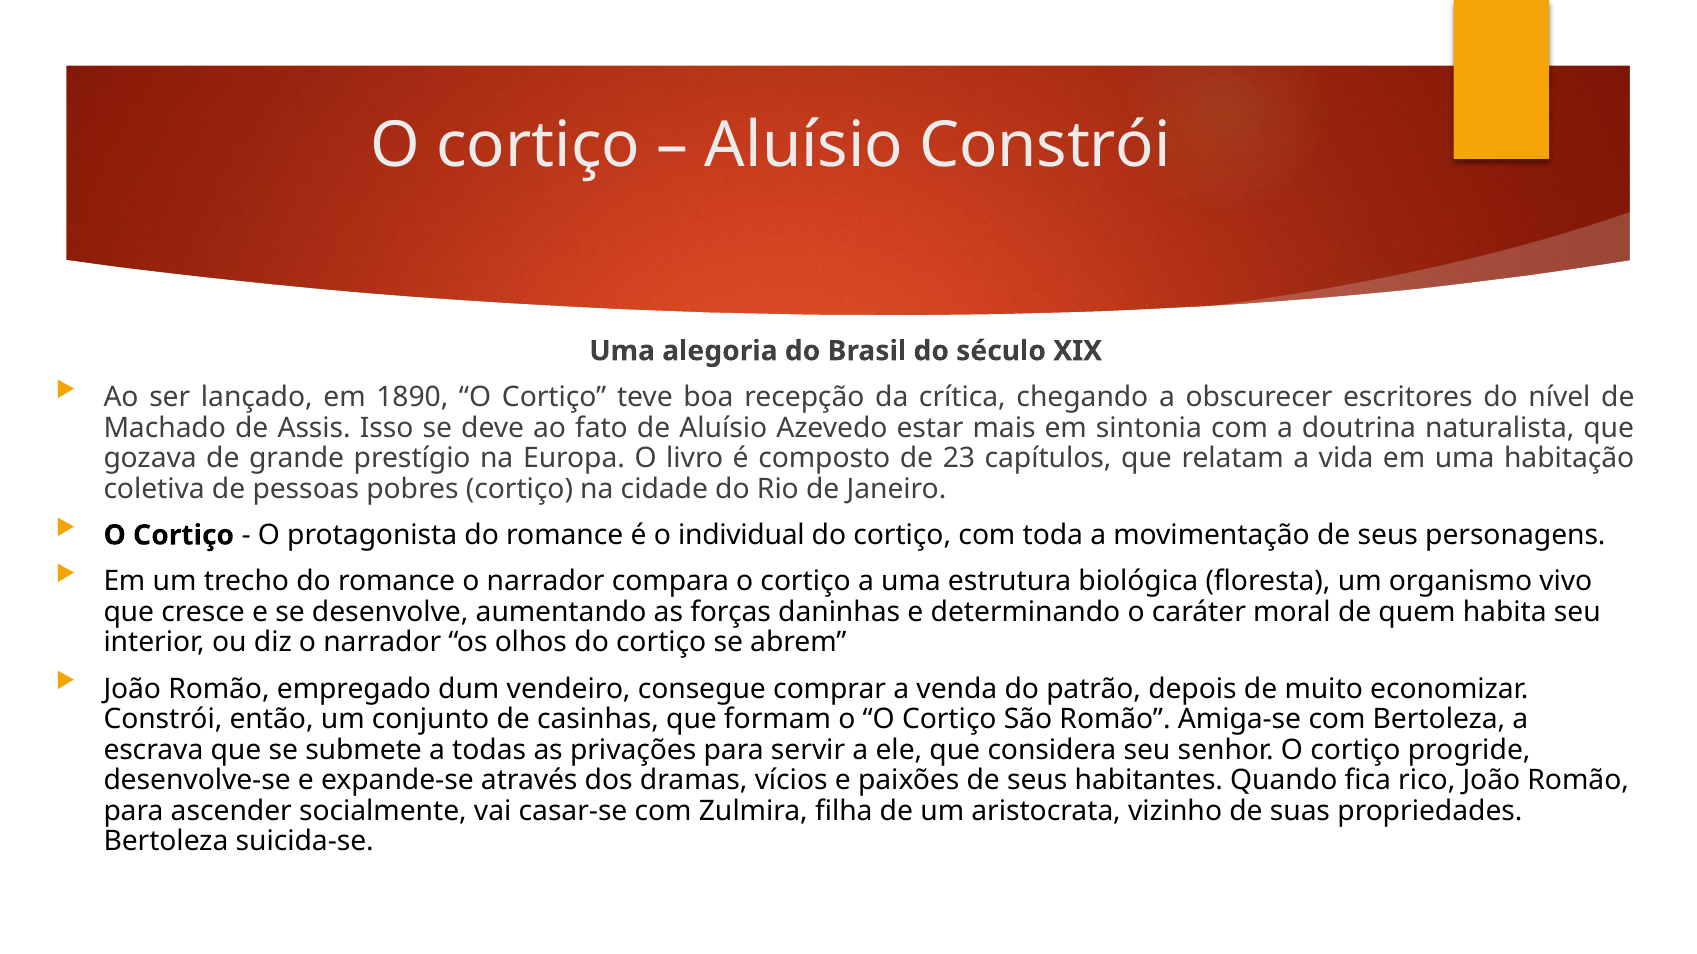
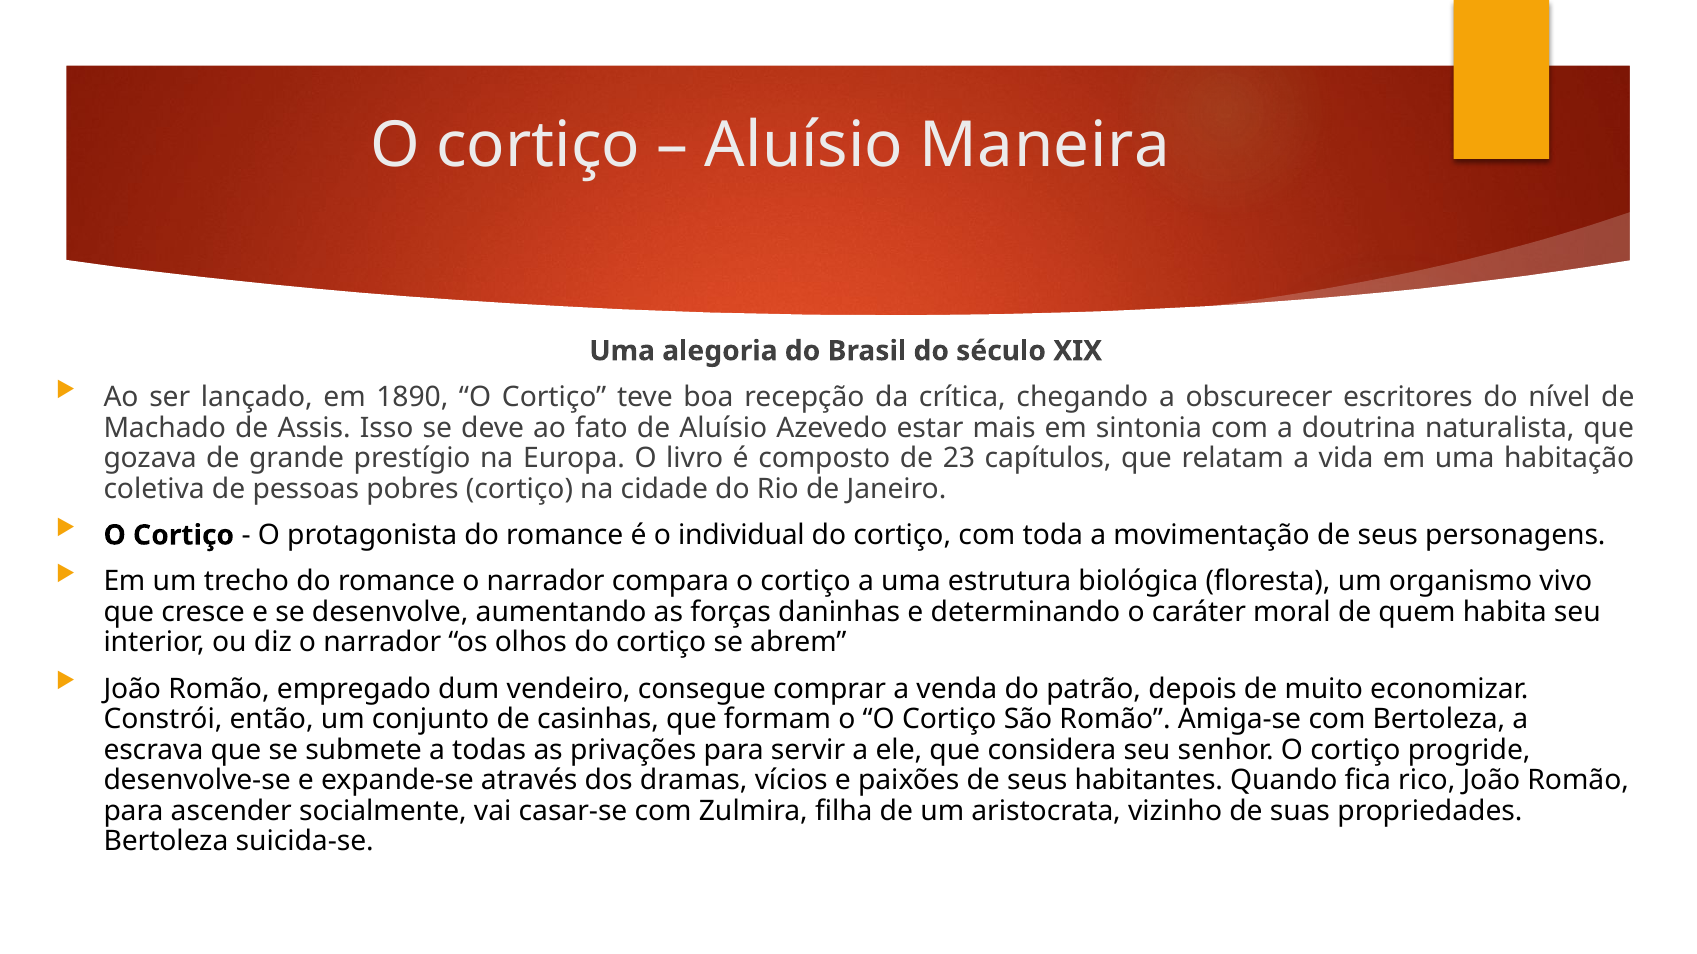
Aluísio Constrói: Constrói -> Maneira
